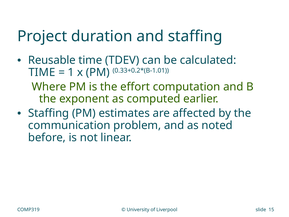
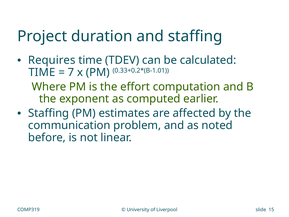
Reusable: Reusable -> Requires
1: 1 -> 7
